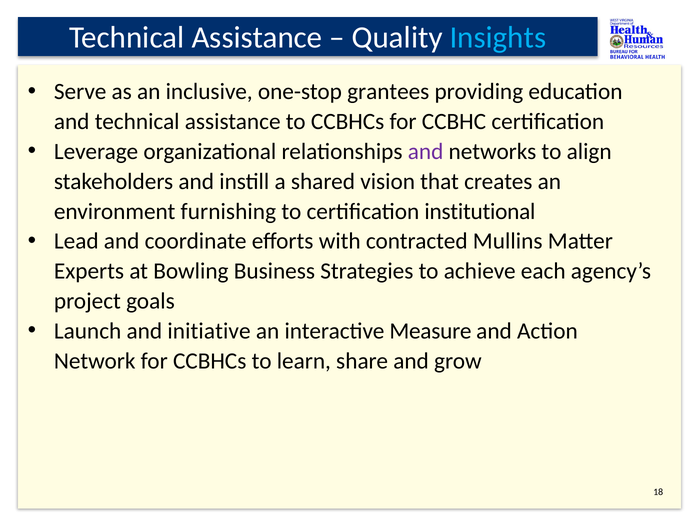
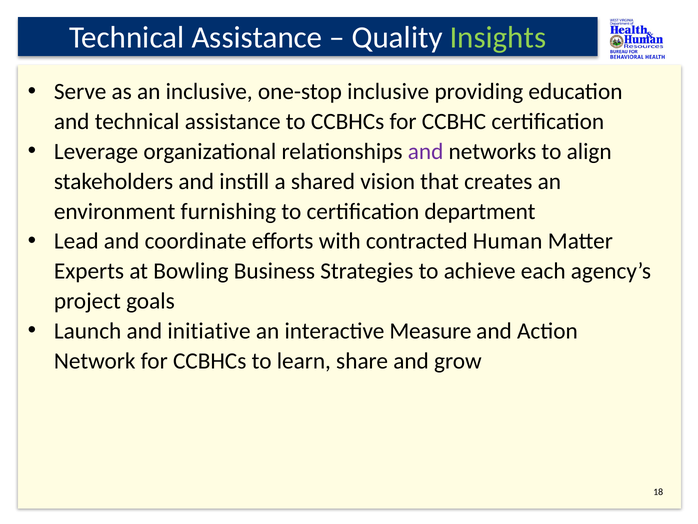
Insights colour: light blue -> light green
one-stop grantees: grantees -> inclusive
institutional: institutional -> department
Mullins: Mullins -> Human
